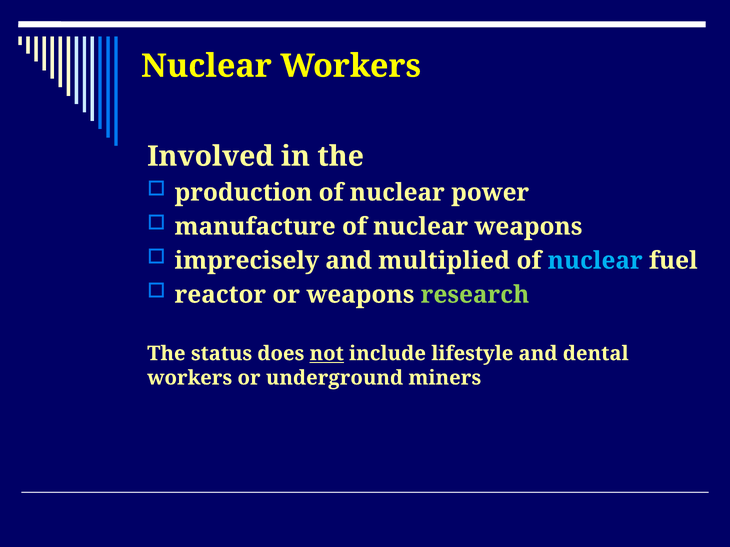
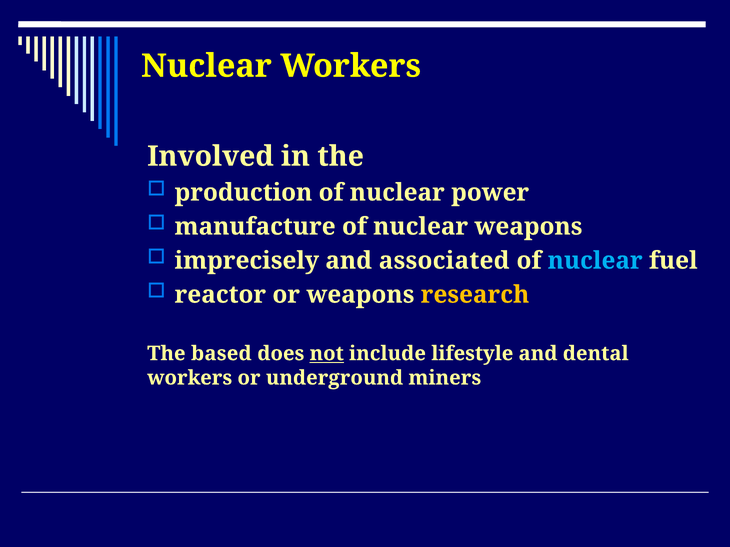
multiplied: multiplied -> associated
research colour: light green -> yellow
status: status -> based
